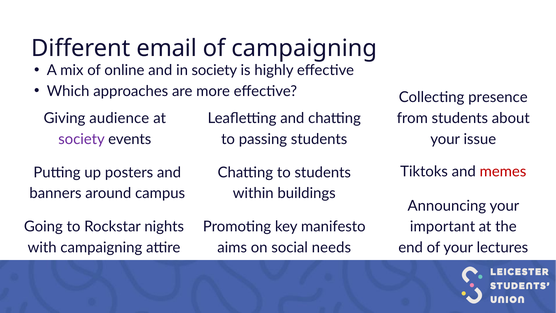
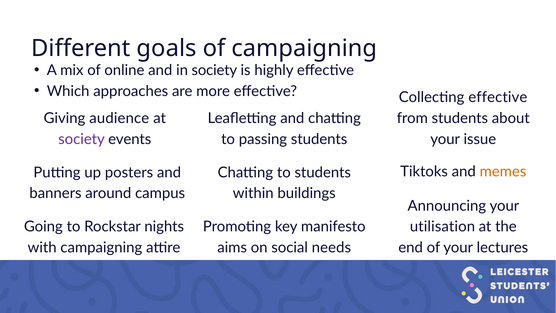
email: email -> goals
Collecting presence: presence -> effective
memes colour: red -> orange
important: important -> utilisation
